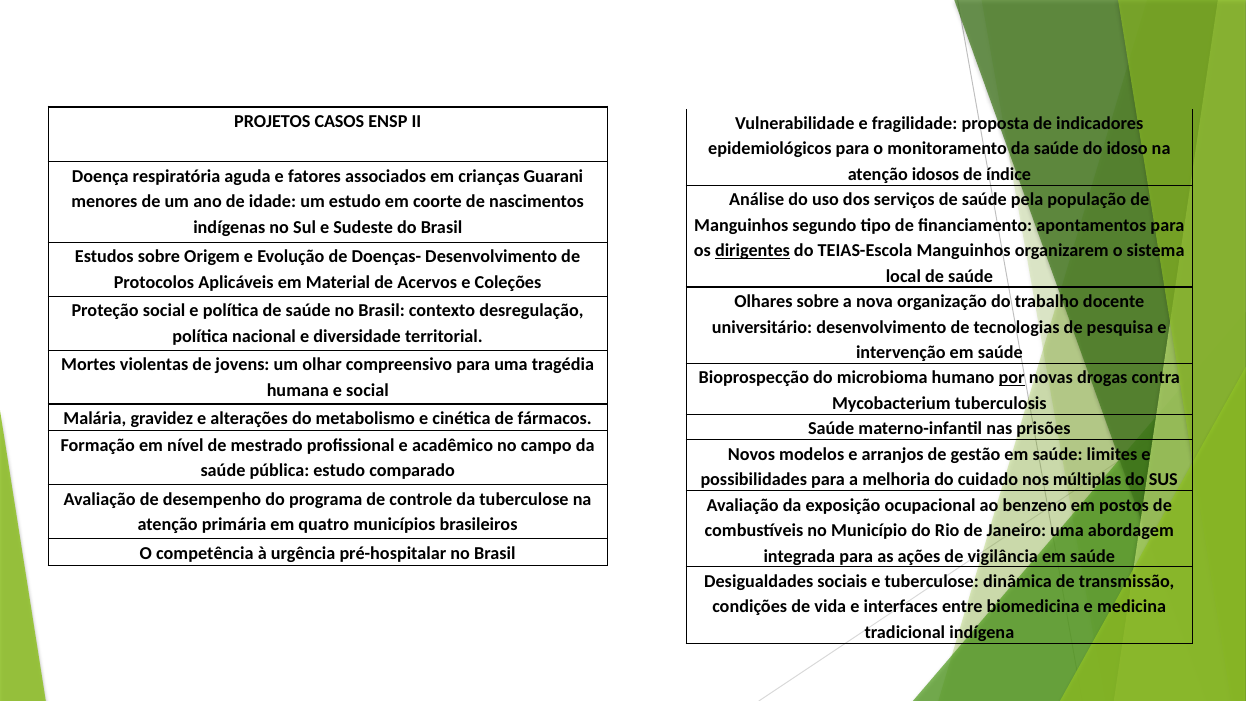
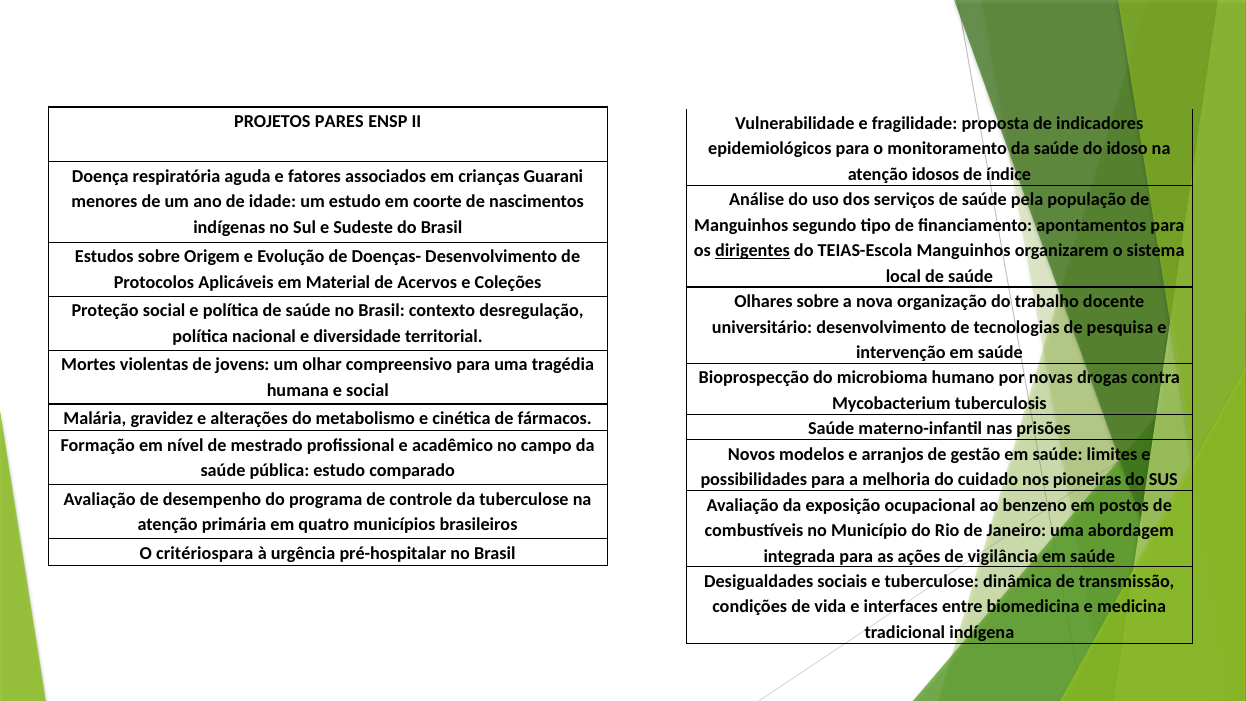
CASOS: CASOS -> PARES
por underline: present -> none
múltiplas: múltiplas -> pioneiras
competência: competência -> critériospara
